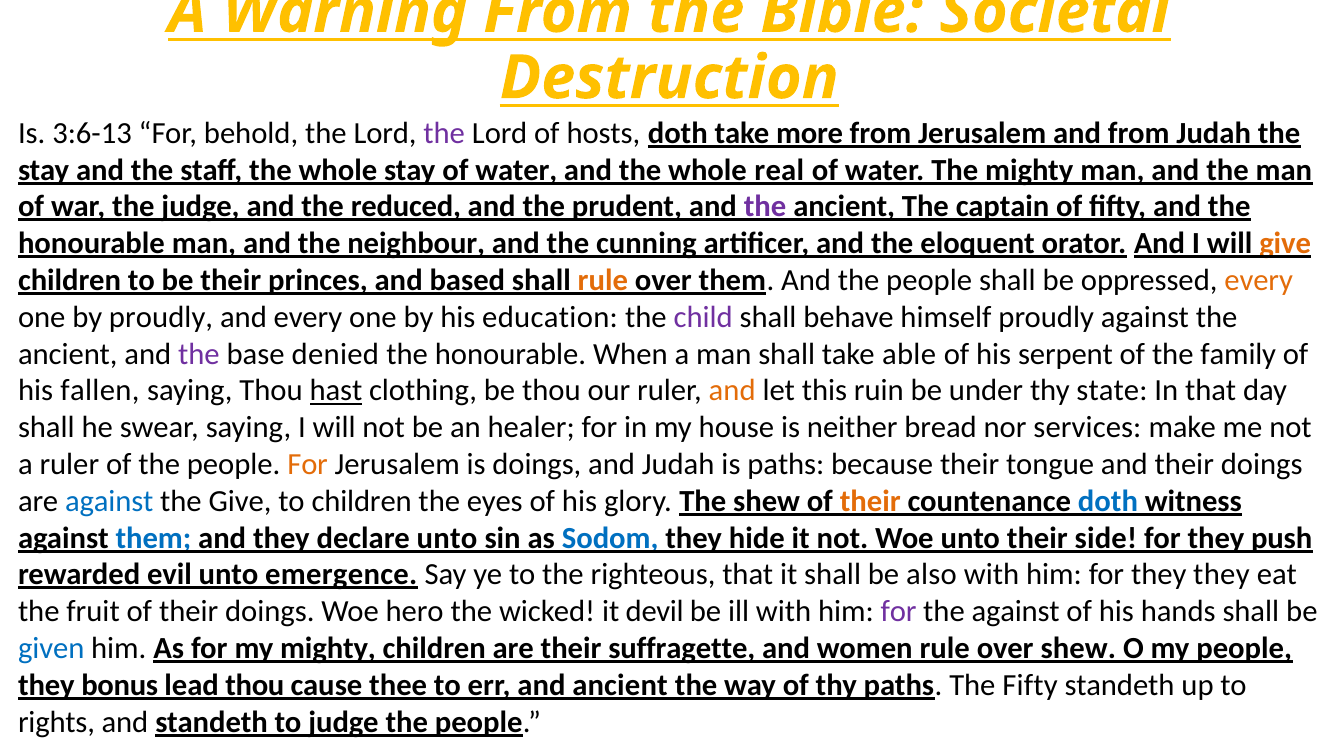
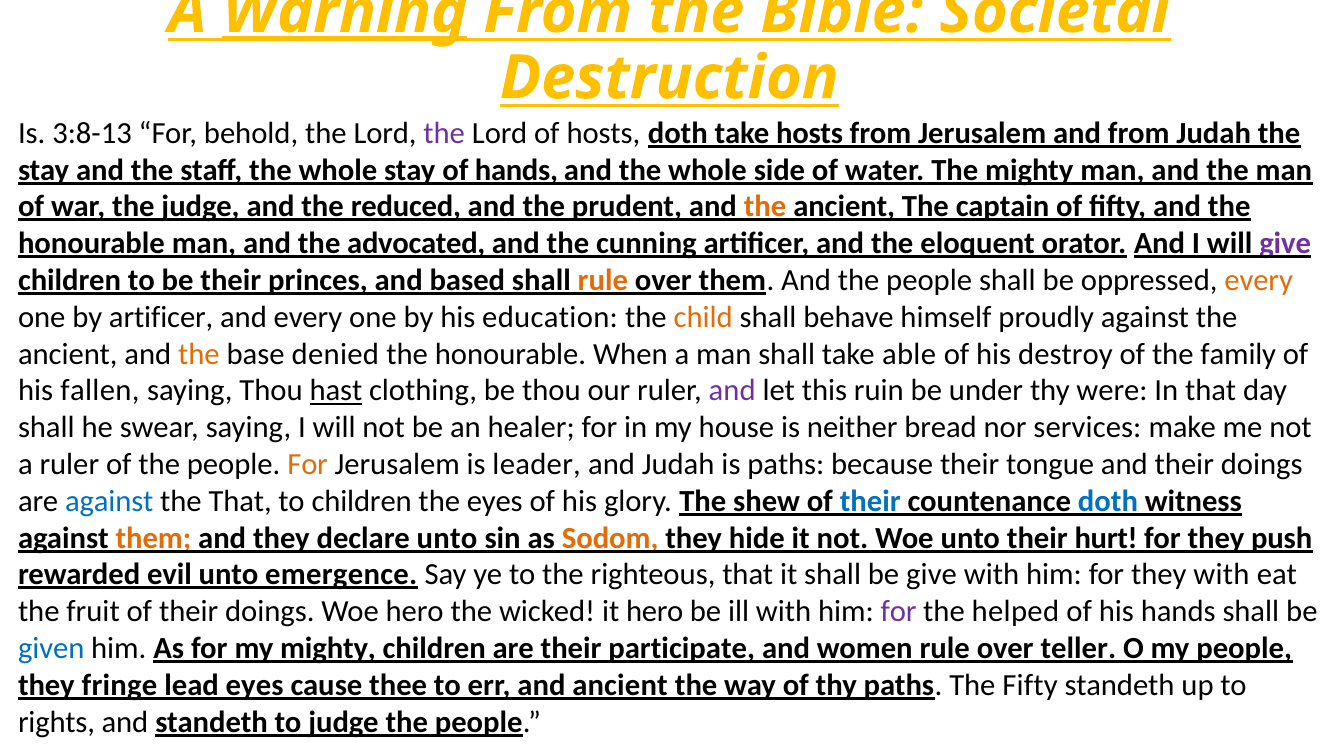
Warning underline: none -> present
3:6-13: 3:6-13 -> 3:8-13
take more: more -> hosts
stay of water: water -> hands
real: real -> side
the at (765, 207) colour: purple -> orange
neighbour: neighbour -> advocated
give at (1285, 244) colour: orange -> purple
by proudly: proudly -> artificer
child colour: purple -> orange
the at (199, 354) colour: purple -> orange
serpent: serpent -> destroy
and at (732, 391) colour: orange -> purple
state: state -> were
is doings: doings -> leader
the Give: Give -> That
their at (870, 501) colour: orange -> blue
them at (153, 538) colour: blue -> orange
Sodom colour: blue -> orange
side: side -> hurt
be also: also -> give
they they: they -> with
it devil: devil -> hero
the against: against -> helped
suffragette: suffragette -> participate
over shew: shew -> teller
bonus: bonus -> fringe
lead thou: thou -> eyes
